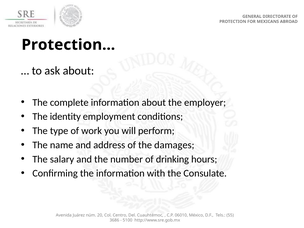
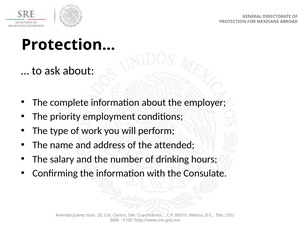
identity: identity -> priority
damages: damages -> attended
